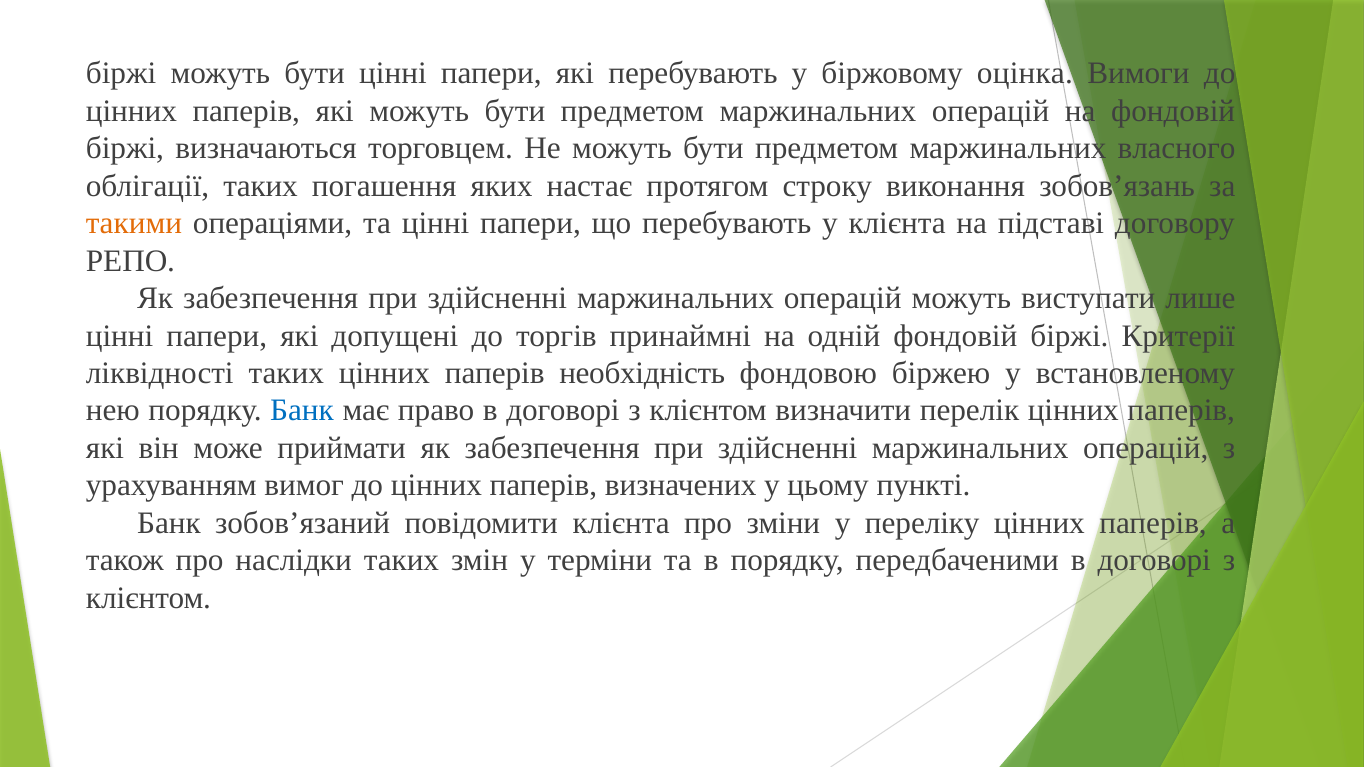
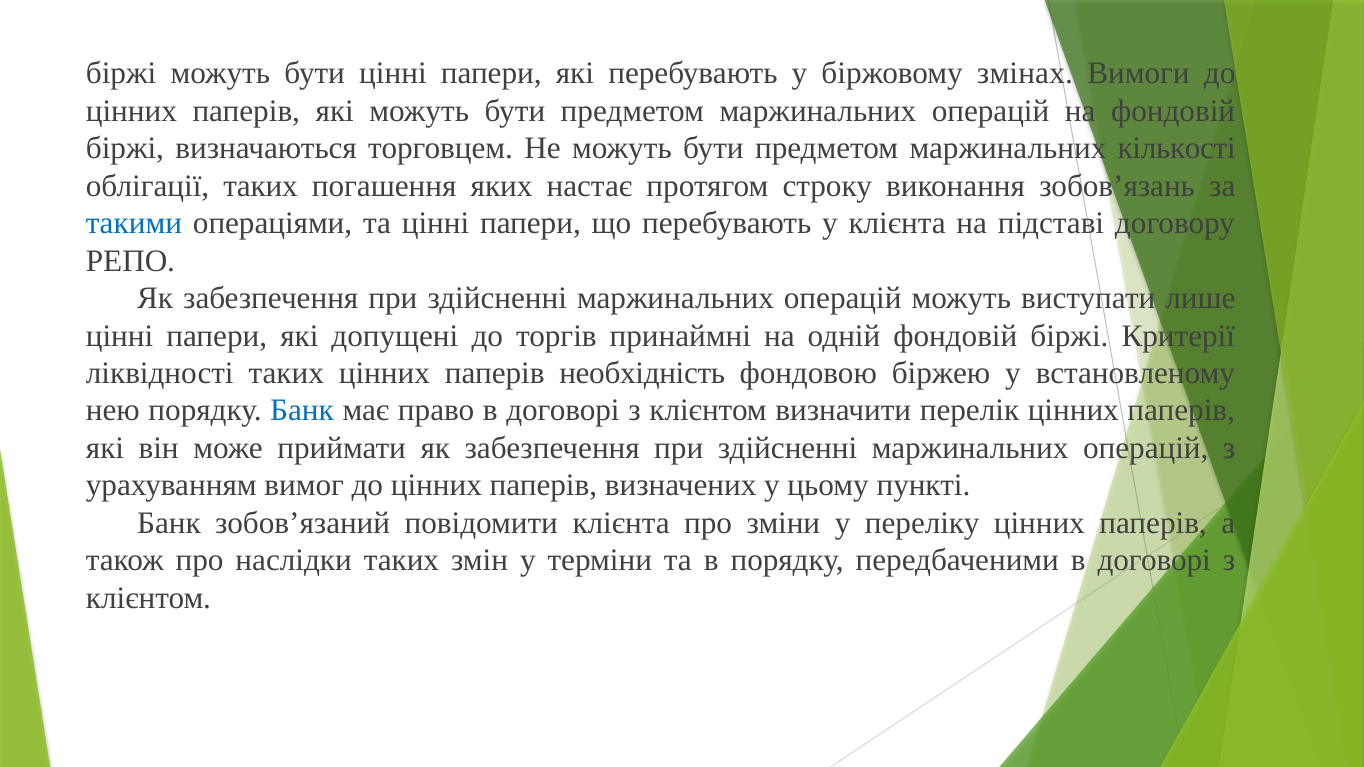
оцінка: оцінка -> змінах
власного: власного -> кількості
такими colour: orange -> blue
